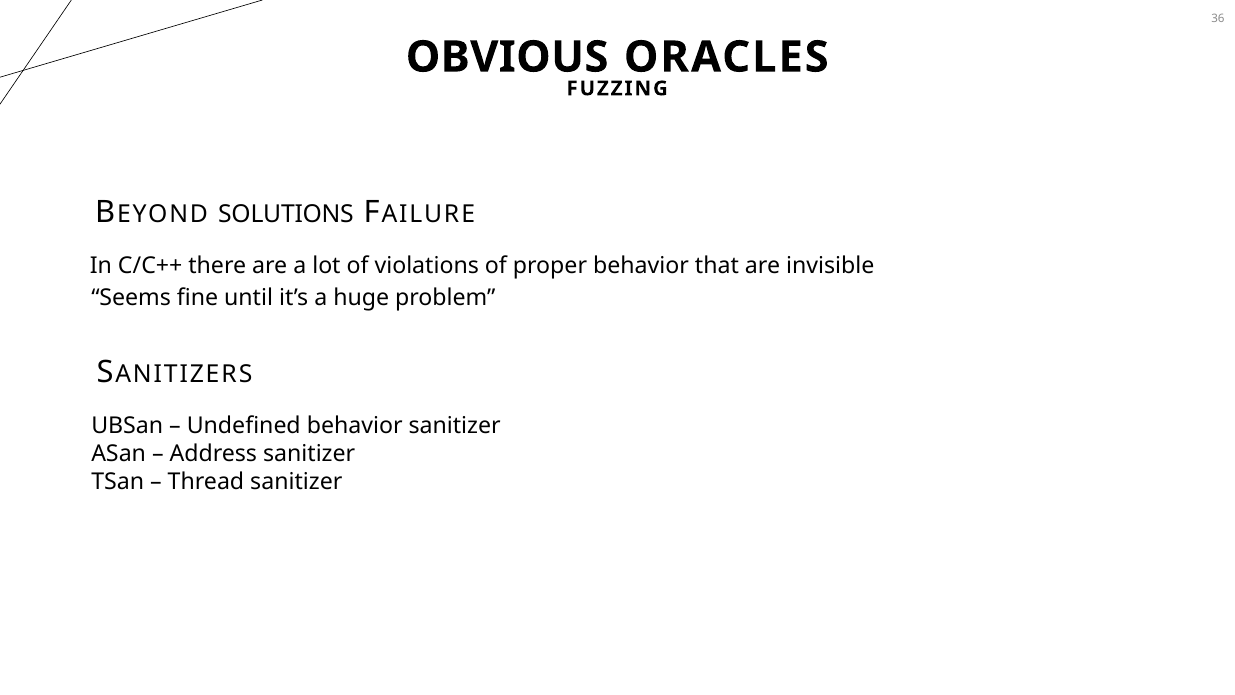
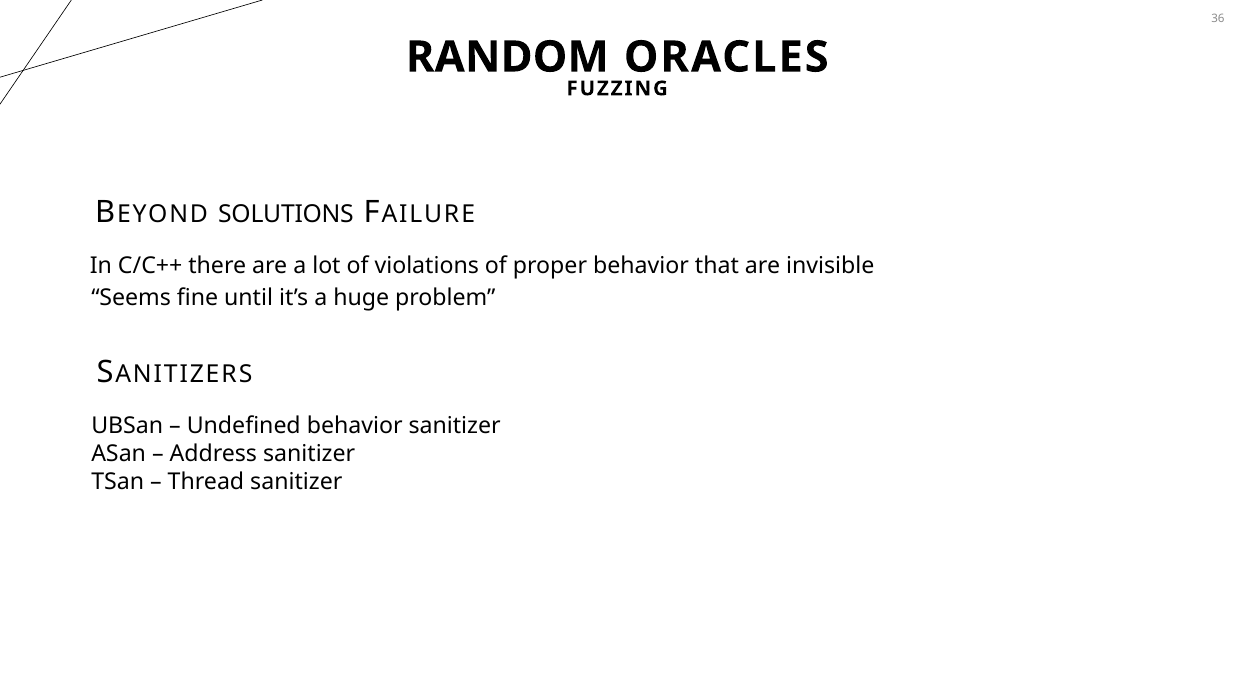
OBVIOUS: OBVIOUS -> RANDOM
